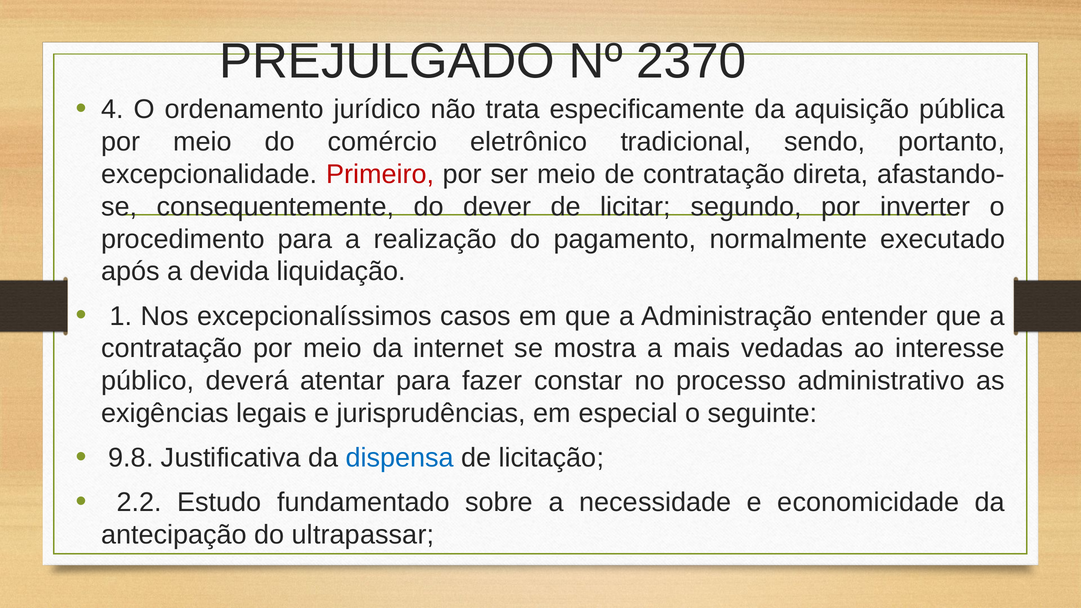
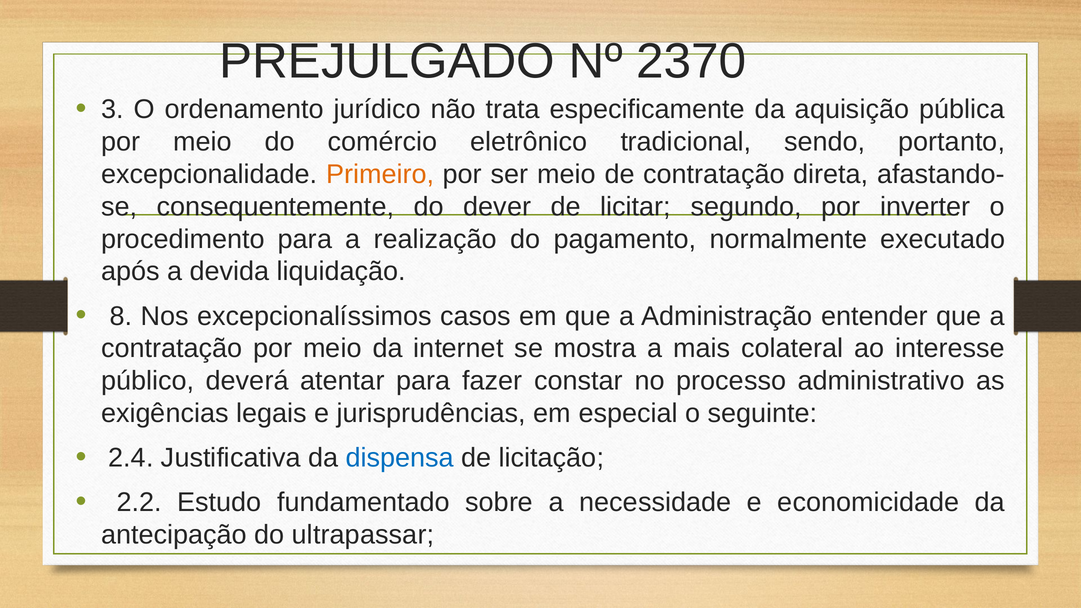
4: 4 -> 3
Primeiro colour: red -> orange
1: 1 -> 8
vedadas: vedadas -> colateral
9.8: 9.8 -> 2.4
